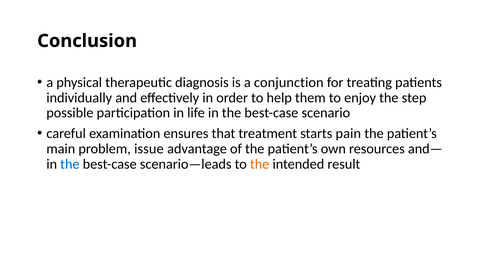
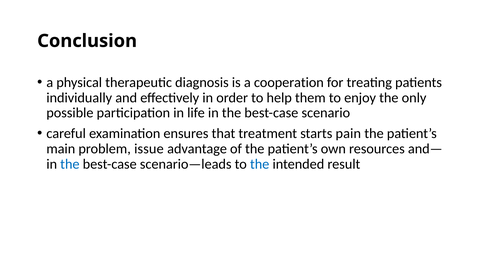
conjunction: conjunction -> cooperation
step: step -> only
the at (260, 164) colour: orange -> blue
